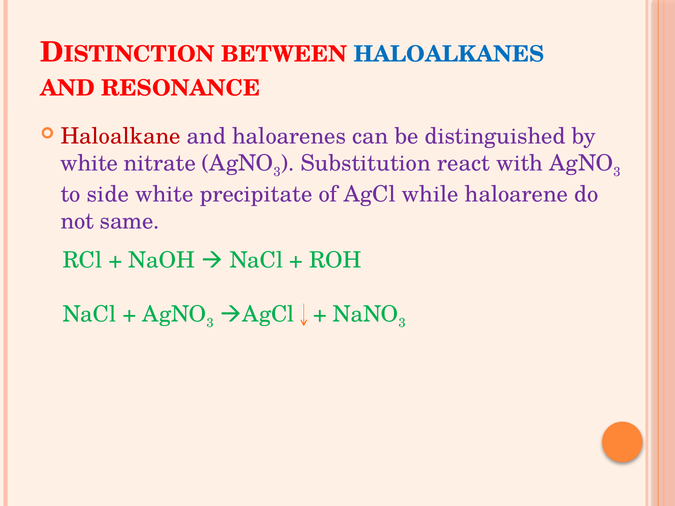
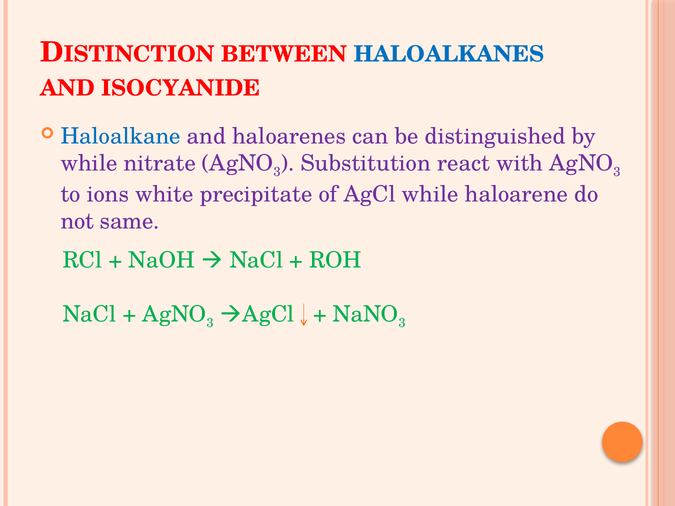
RESONANCE: RESONANCE -> ISOCYANIDE
Haloalkane colour: red -> blue
white at (89, 164): white -> while
side: side -> ions
